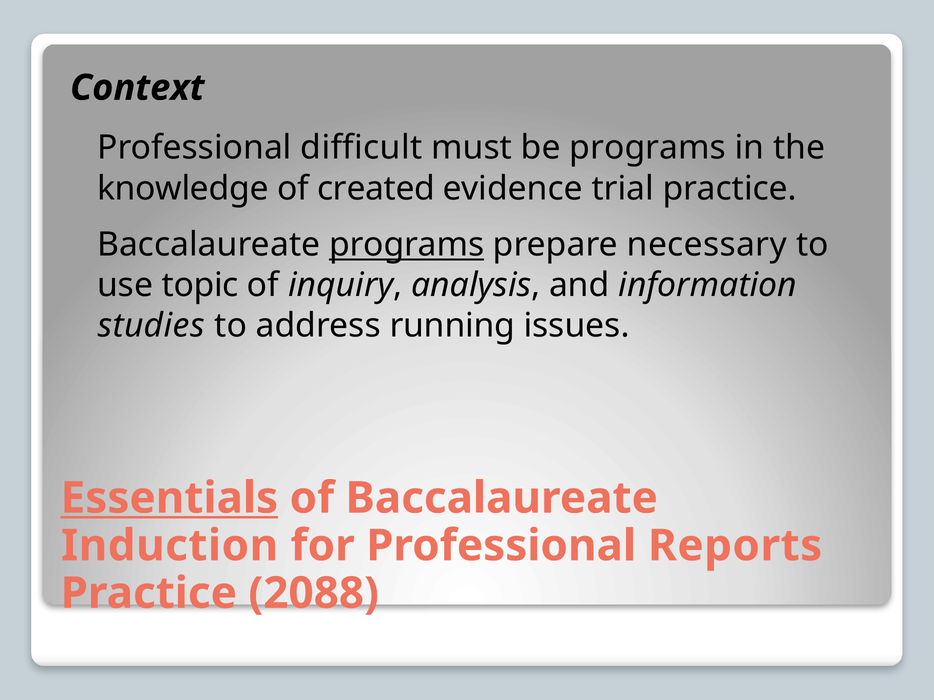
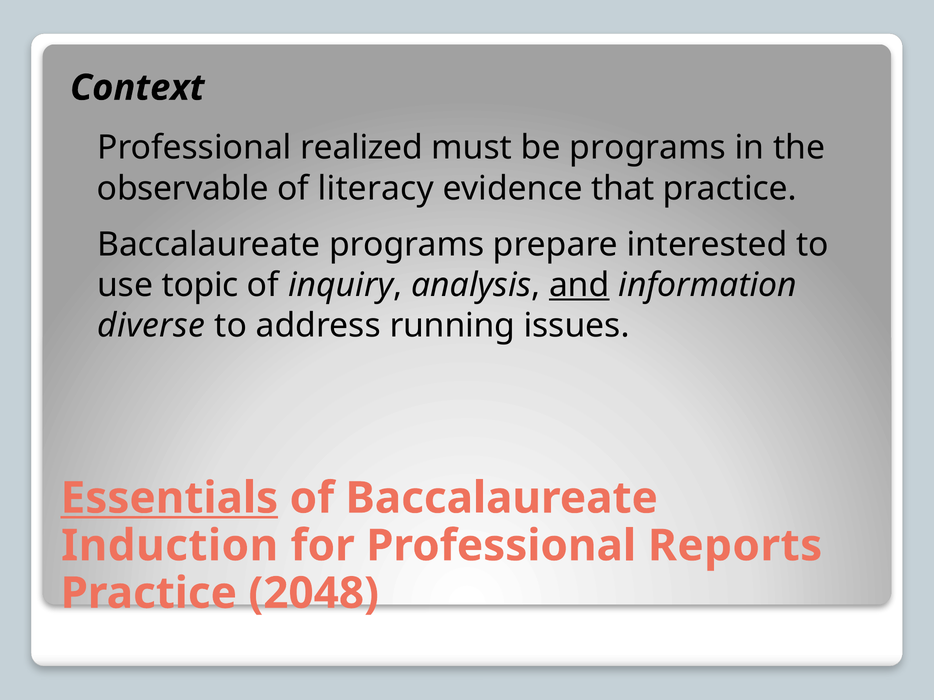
difficult: difficult -> realized
knowledge: knowledge -> observable
created: created -> literacy
trial: trial -> that
programs at (407, 245) underline: present -> none
necessary: necessary -> interested
and underline: none -> present
studies: studies -> diverse
2088: 2088 -> 2048
